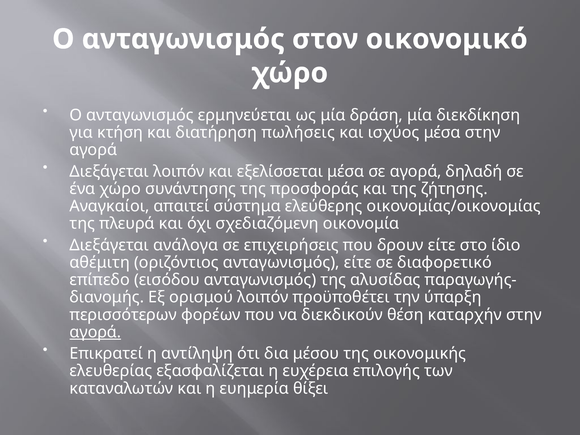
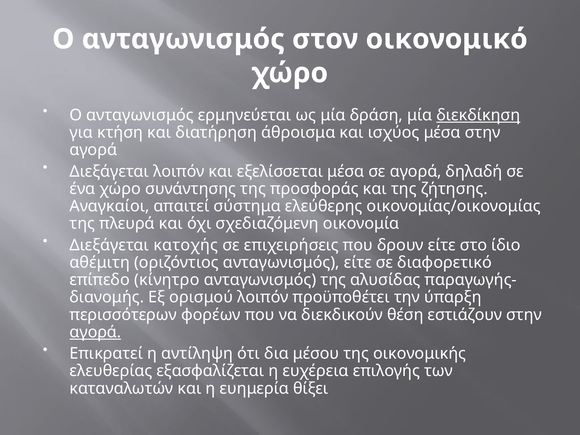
διεκδίκηση underline: none -> present
πωλήσεις: πωλήσεις -> άθροισμα
ανάλογα: ανάλογα -> κατοχής
εισόδου: εισόδου -> κίνητρο
καταρχήν: καταρχήν -> εστιάζουν
